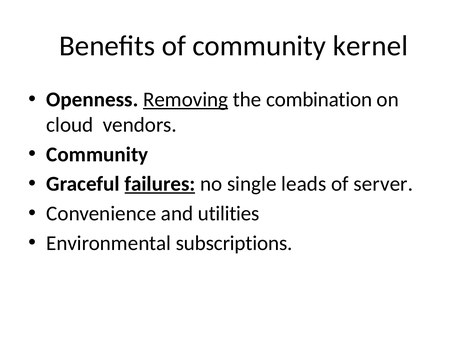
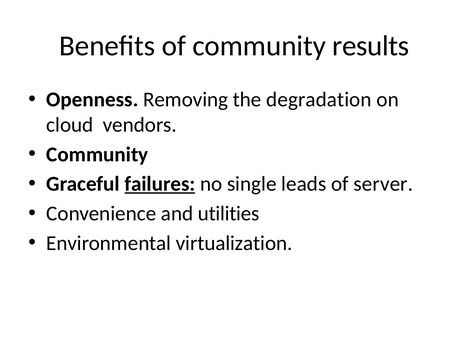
kernel: kernel -> results
Removing underline: present -> none
combination: combination -> degradation
subscriptions: subscriptions -> virtualization
